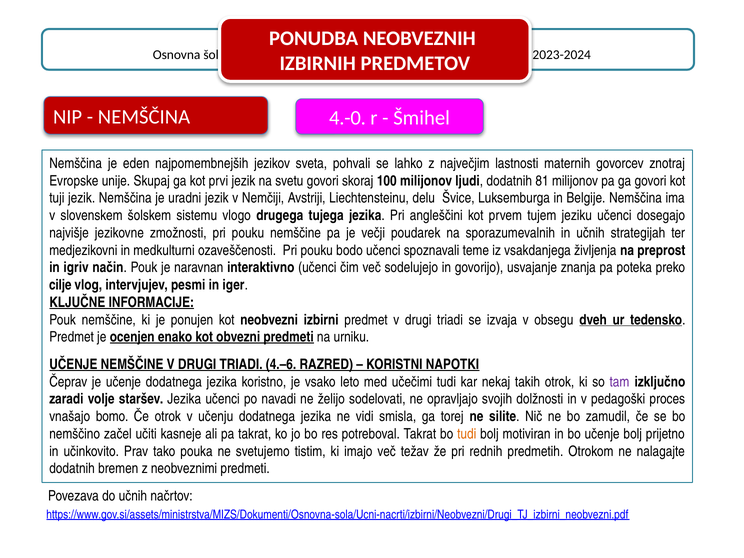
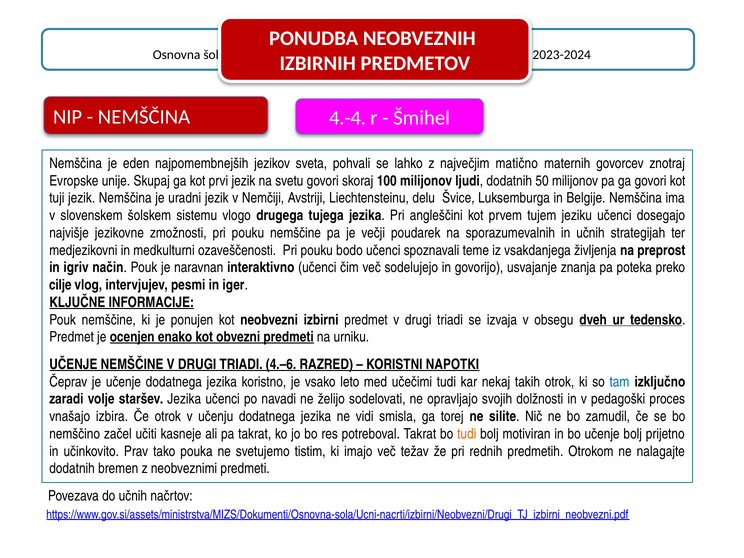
4.-0: 4.-0 -> 4.-4
lastnosti: lastnosti -> matično
81: 81 -> 50
tam colour: purple -> blue
bomo: bomo -> izbira
